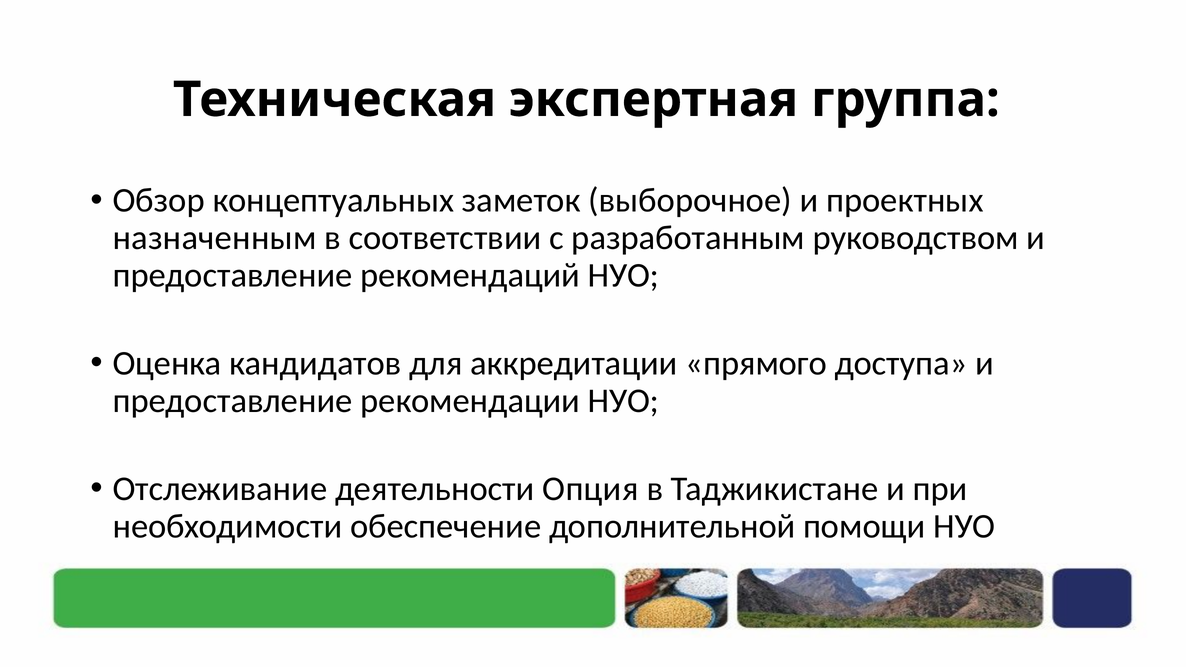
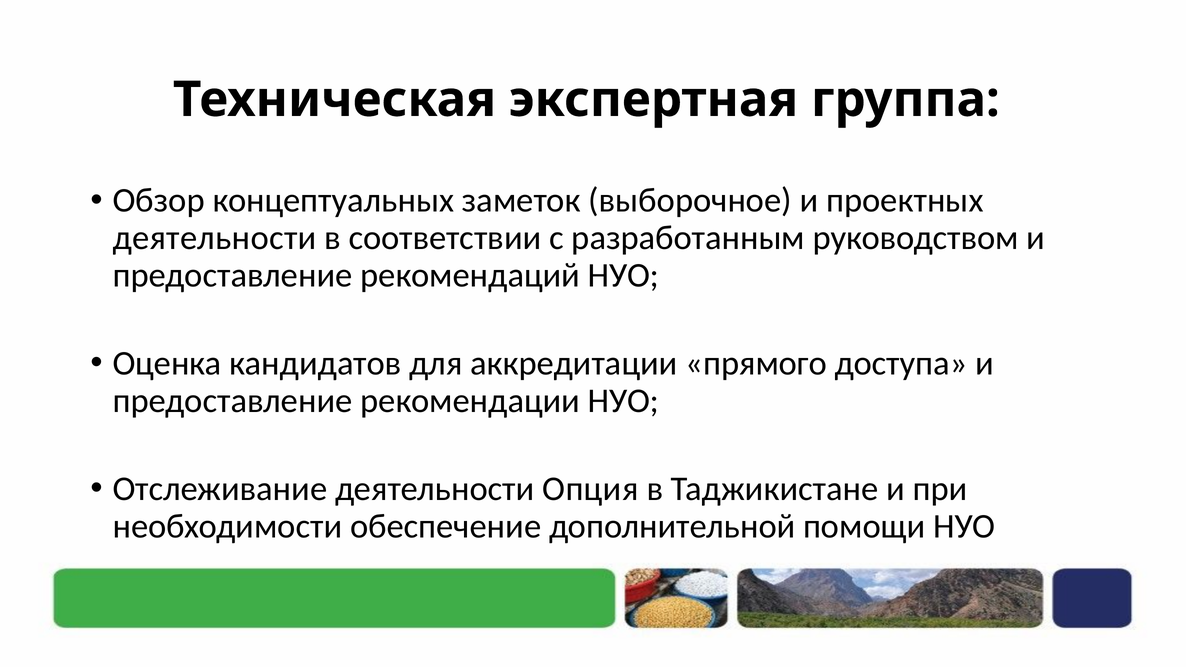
назначенным at (215, 238): назначенным -> деятельности
